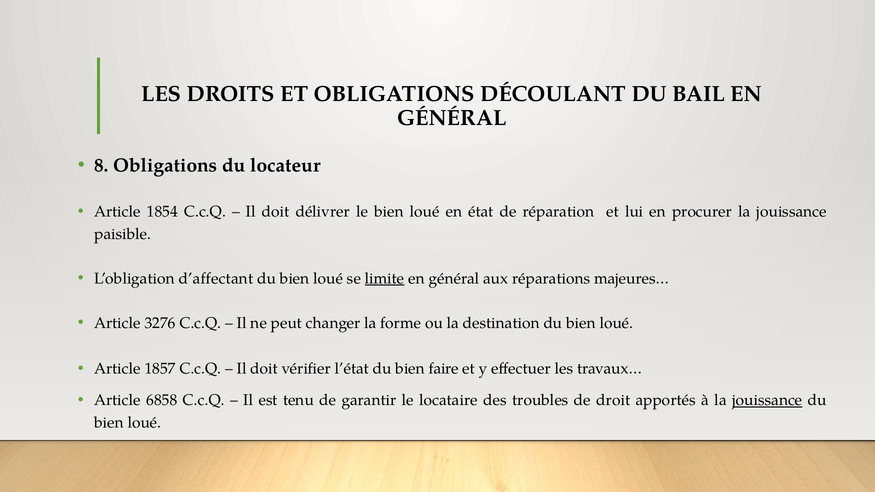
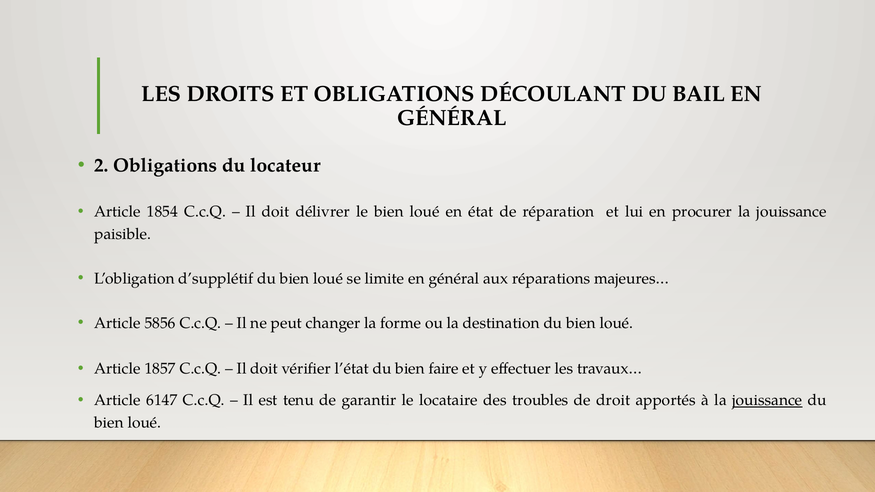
8: 8 -> 2
d’affectant: d’affectant -> d’supplétif
limite underline: present -> none
3276: 3276 -> 5856
6858: 6858 -> 6147
